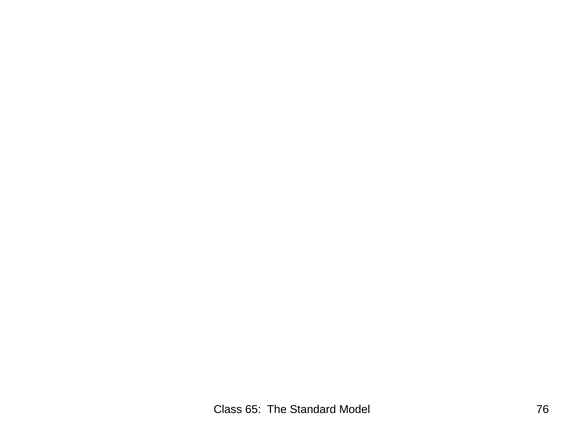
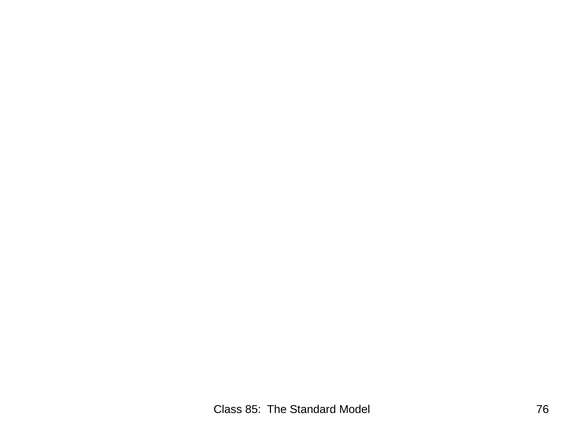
65: 65 -> 85
